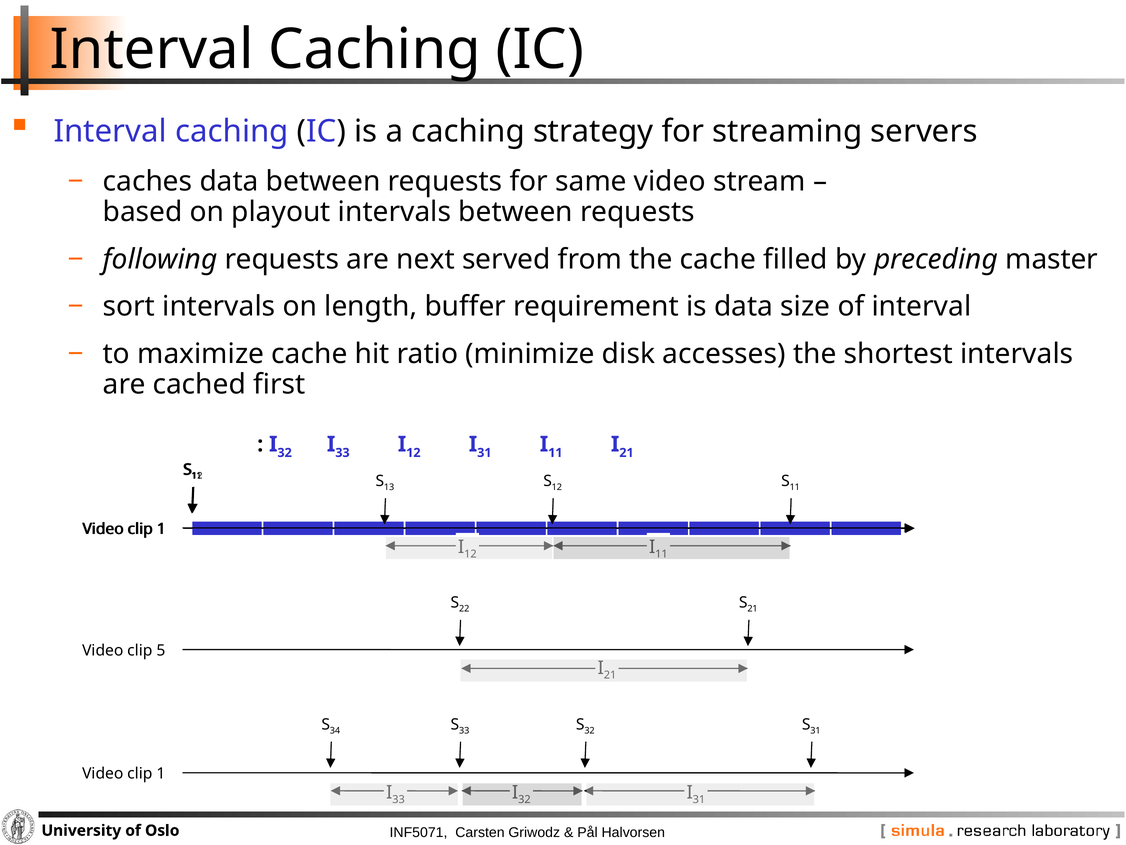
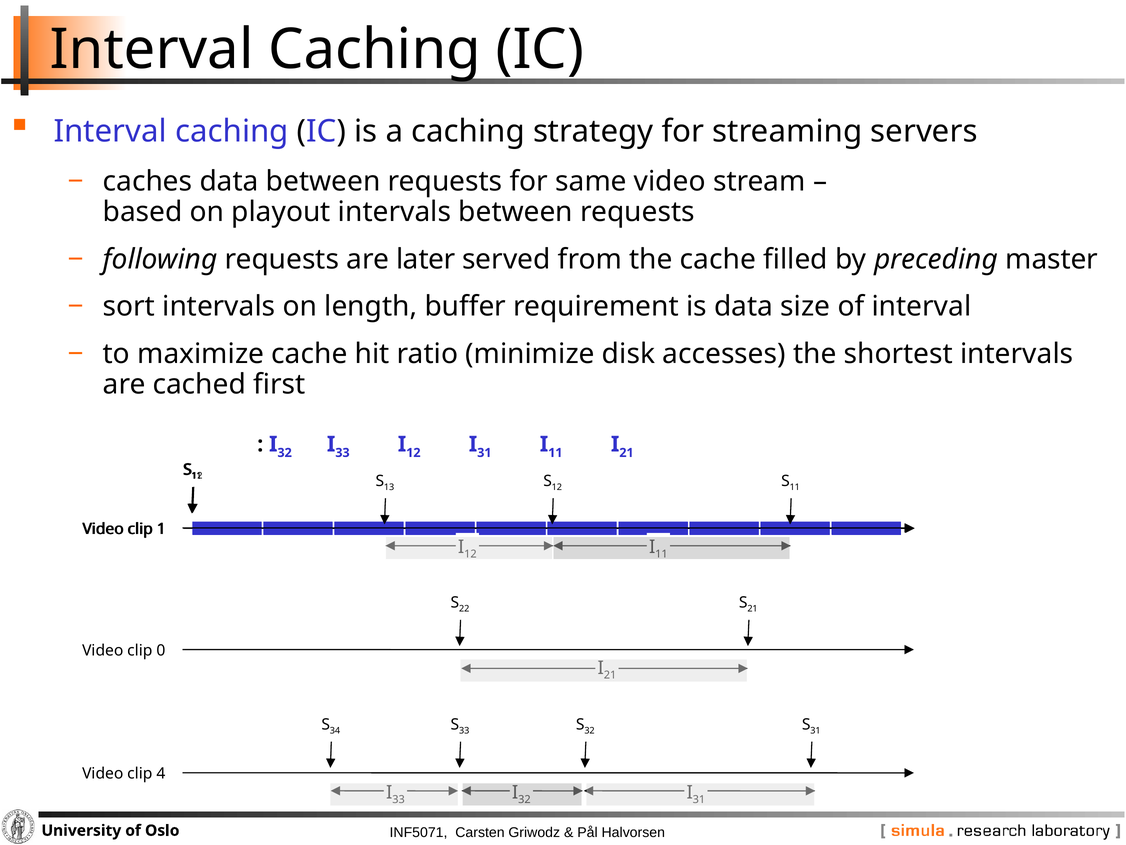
next: next -> later
5: 5 -> 0
1 at (161, 773): 1 -> 4
